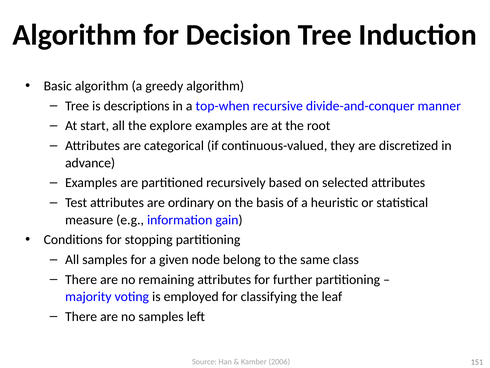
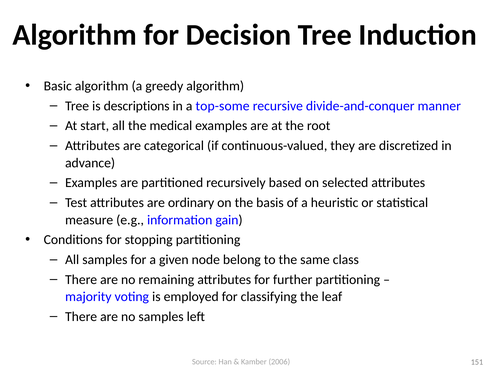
top-when: top-when -> top-some
explore: explore -> medical
